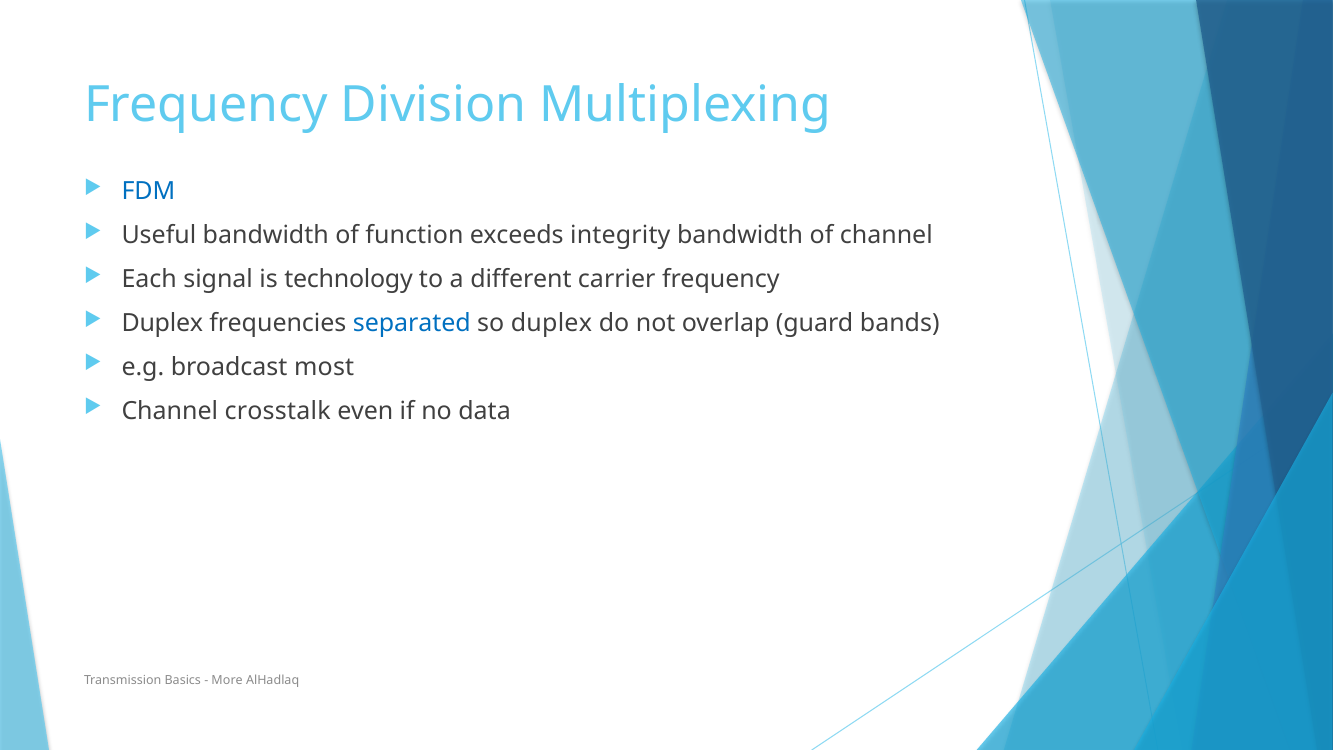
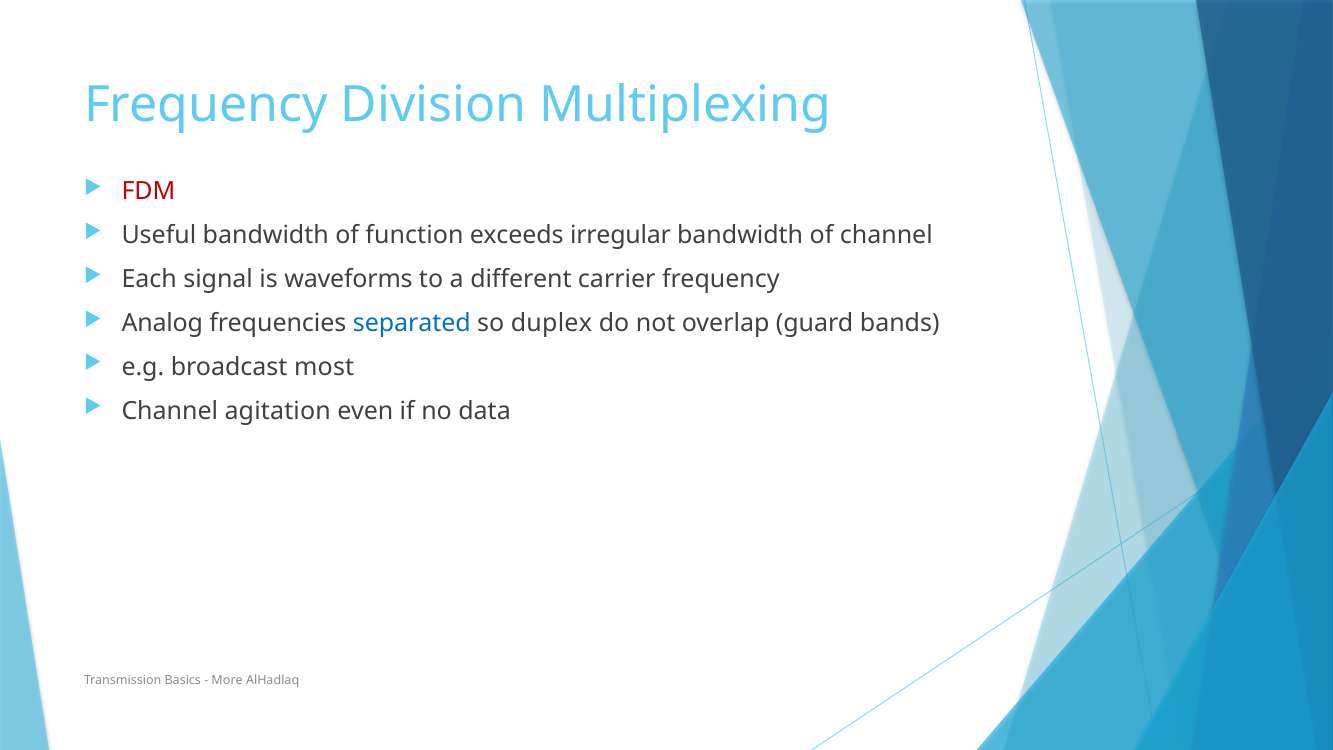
FDM colour: blue -> red
integrity: integrity -> irregular
technology: technology -> waveforms
Duplex at (162, 323): Duplex -> Analog
crosstalk: crosstalk -> agitation
